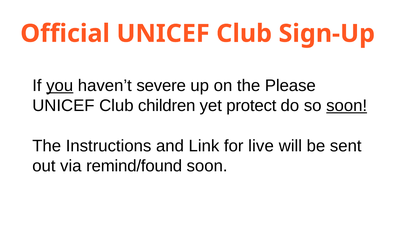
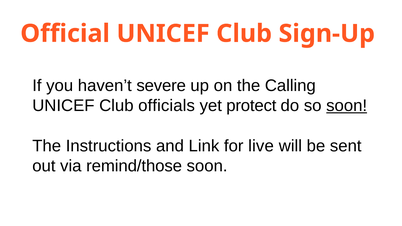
you underline: present -> none
Please: Please -> Calling
children: children -> officials
remind/found: remind/found -> remind/those
